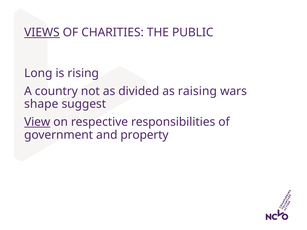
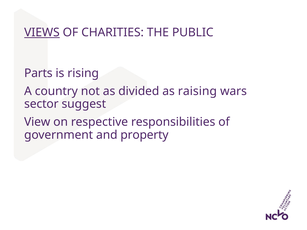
Long: Long -> Parts
shape: shape -> sector
View underline: present -> none
